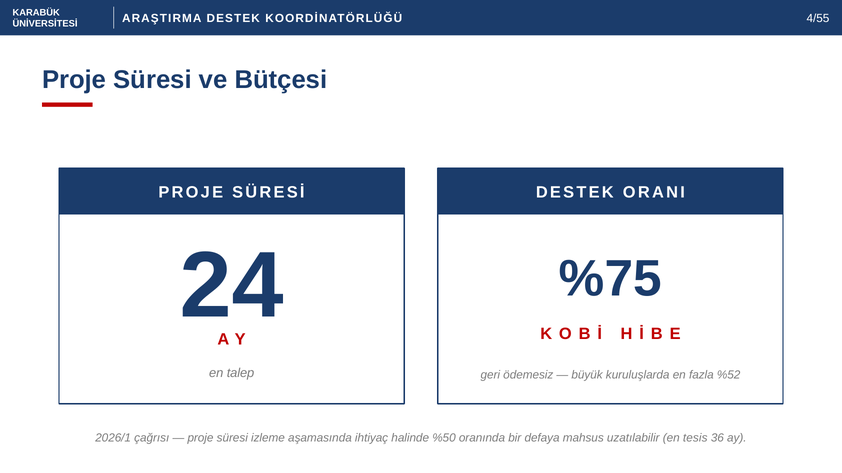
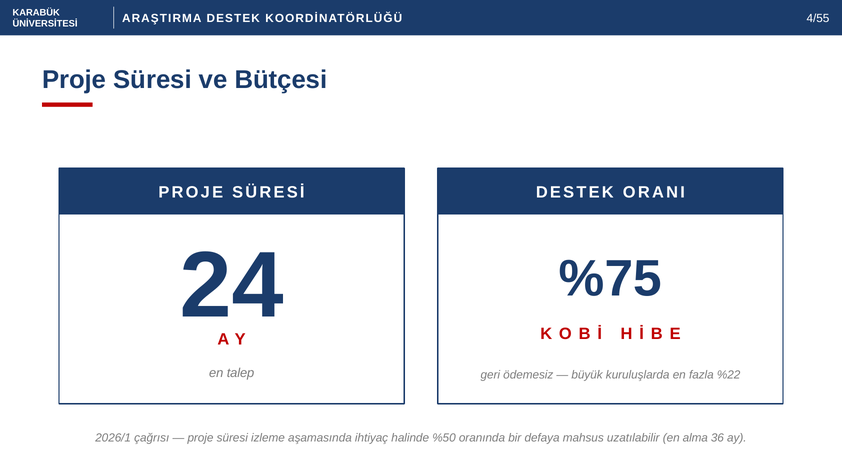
%52: %52 -> %22
tesis: tesis -> alma
